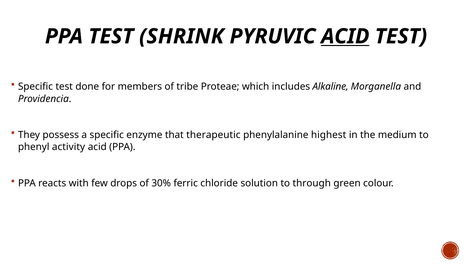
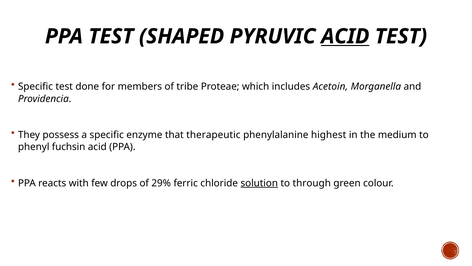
SHRINK: SHRINK -> SHAPED
Alkaline: Alkaline -> Acetoin
activity: activity -> fuchsin
30%: 30% -> 29%
solution underline: none -> present
